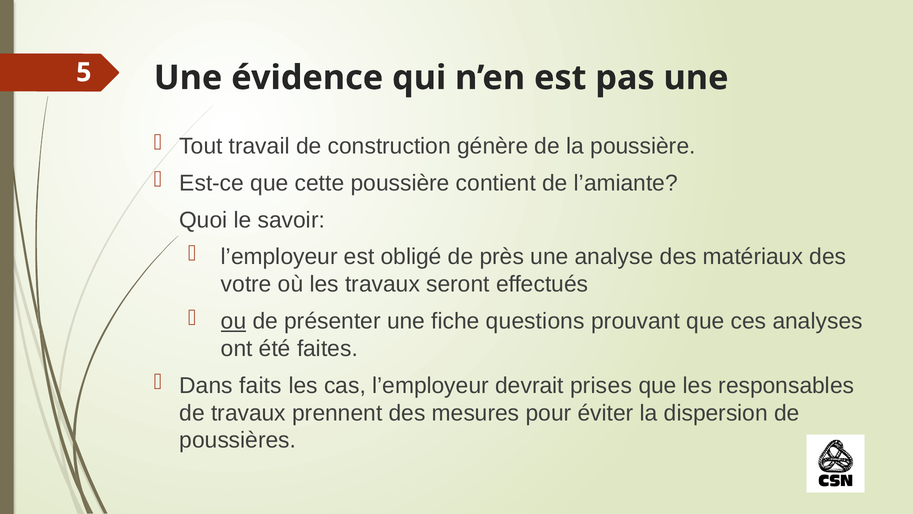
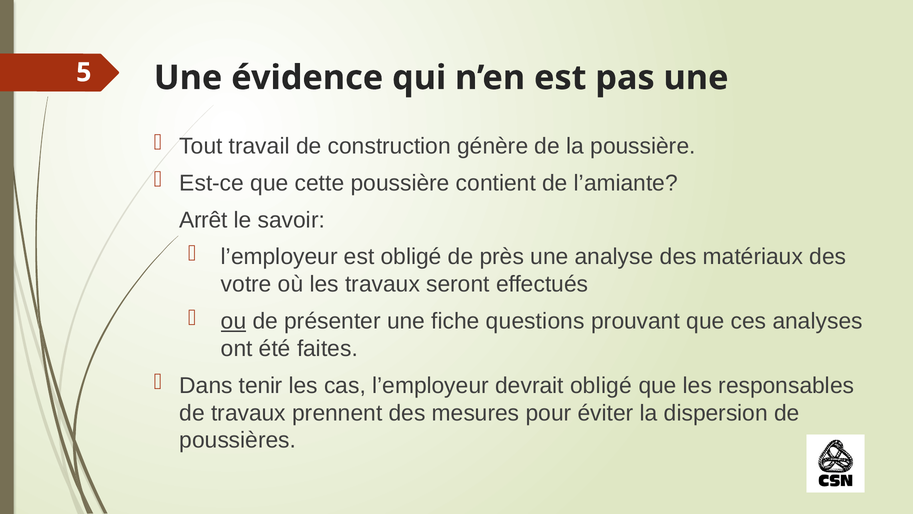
Quoi: Quoi -> Arrêt
faits: faits -> tenir
devrait prises: prises -> obligé
